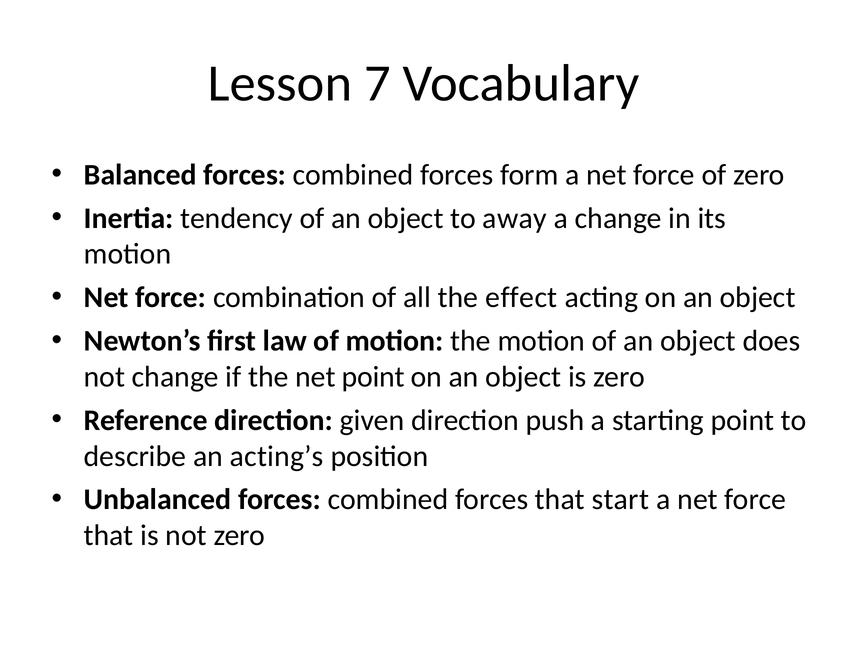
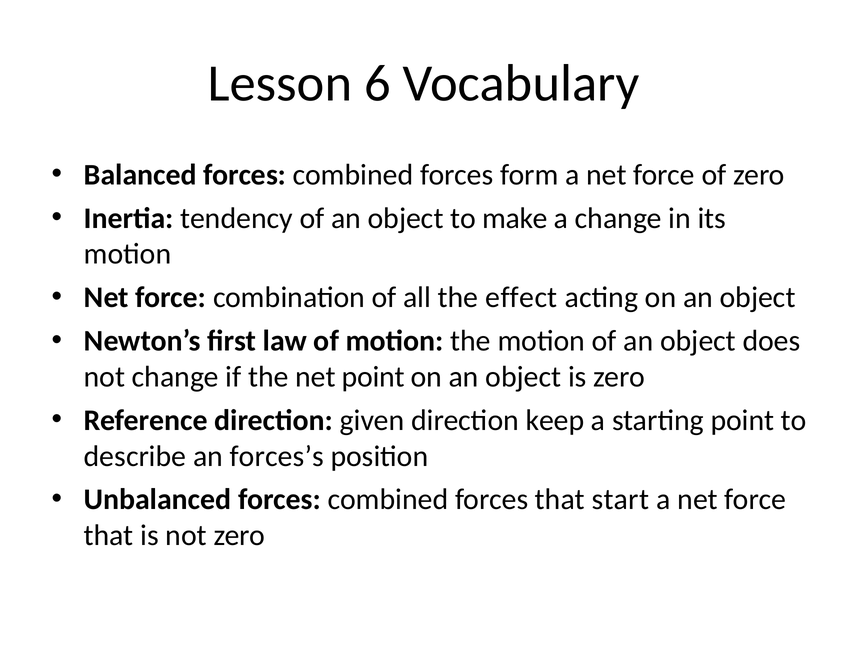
7: 7 -> 6
away: away -> make
push: push -> keep
acting’s: acting’s -> forces’s
